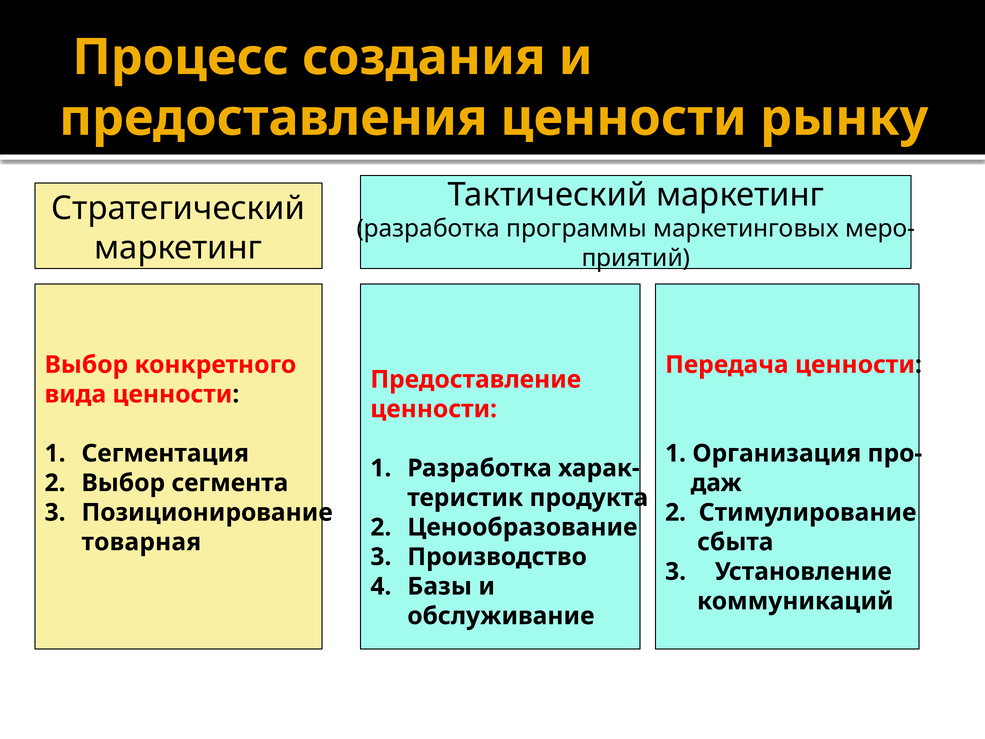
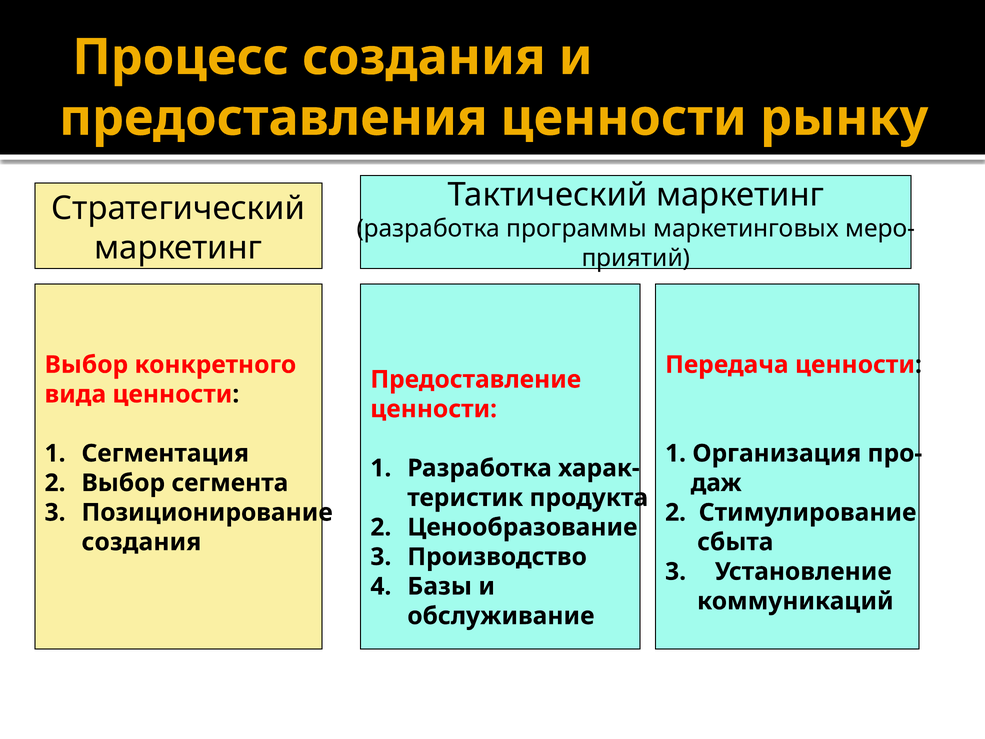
товарная at (141, 542): товарная -> создания
